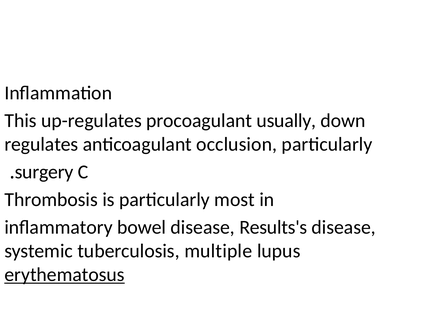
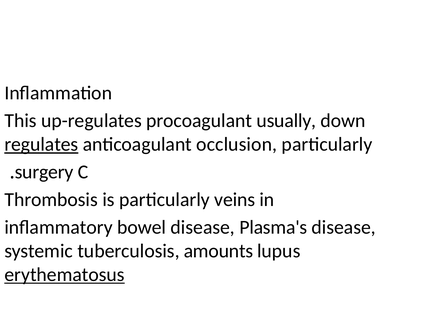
regulates underline: none -> present
most: most -> veins
Results's: Results's -> Plasma's
multiple: multiple -> amounts
